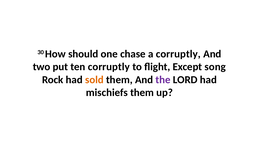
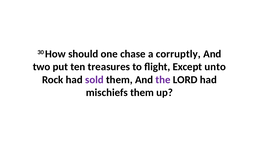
ten corruptly: corruptly -> treasures
song: song -> unto
sold colour: orange -> purple
